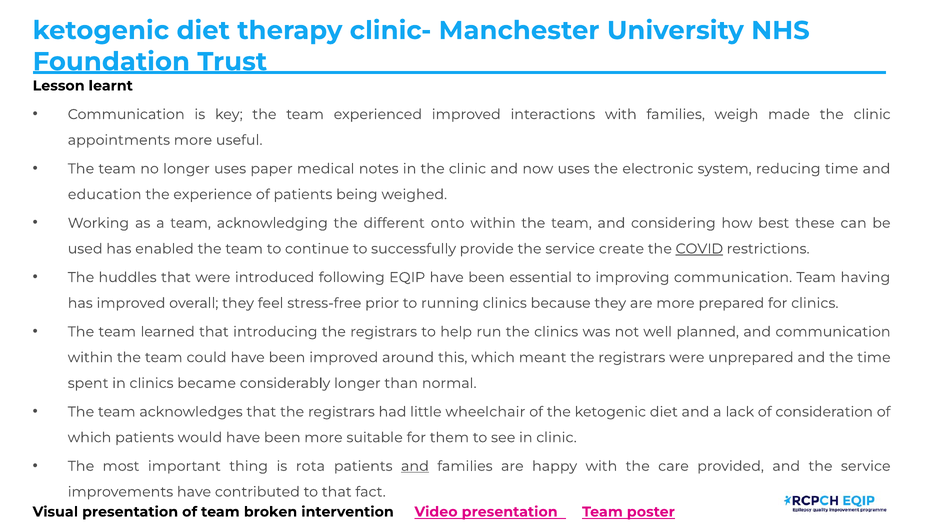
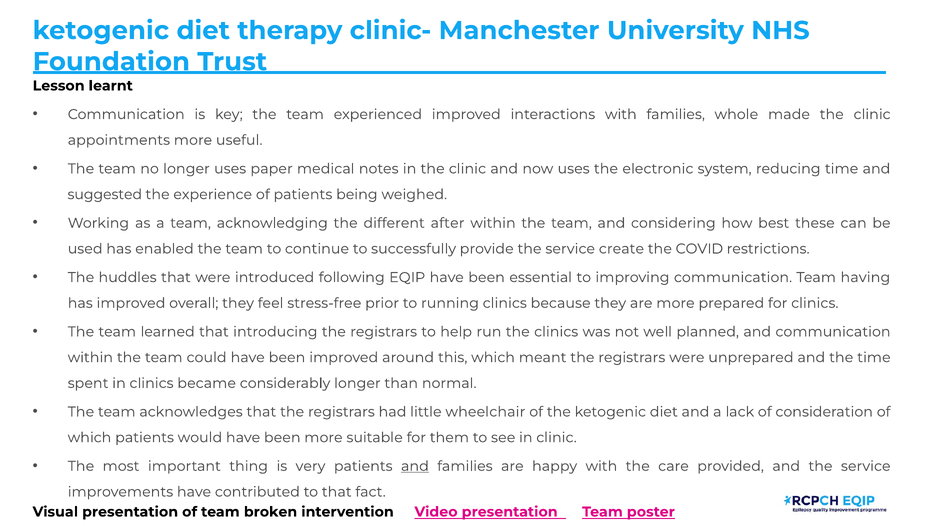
weigh: weigh -> whole
education: education -> suggested
onto: onto -> after
COVID underline: present -> none
rota: rota -> very
